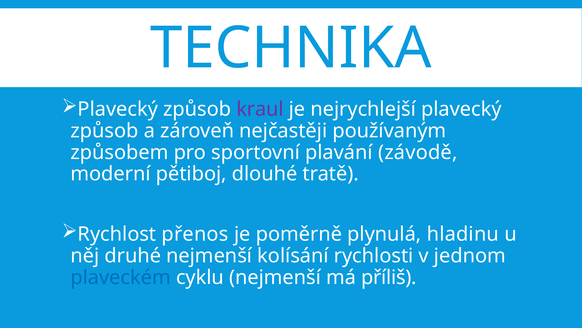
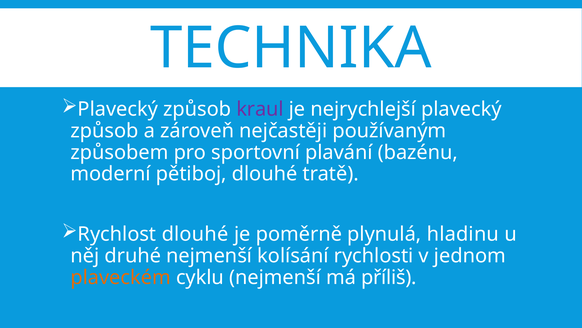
závodě: závodě -> bazénu
Rychlost přenos: přenos -> dlouhé
plaveckém colour: blue -> orange
